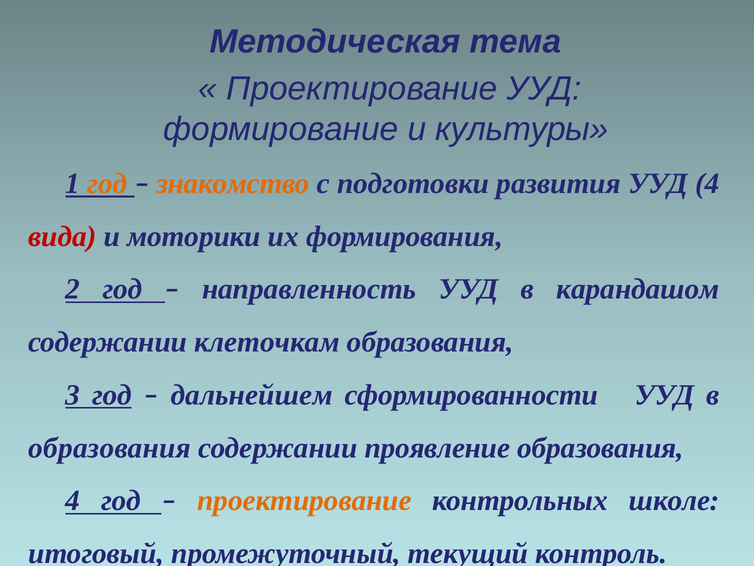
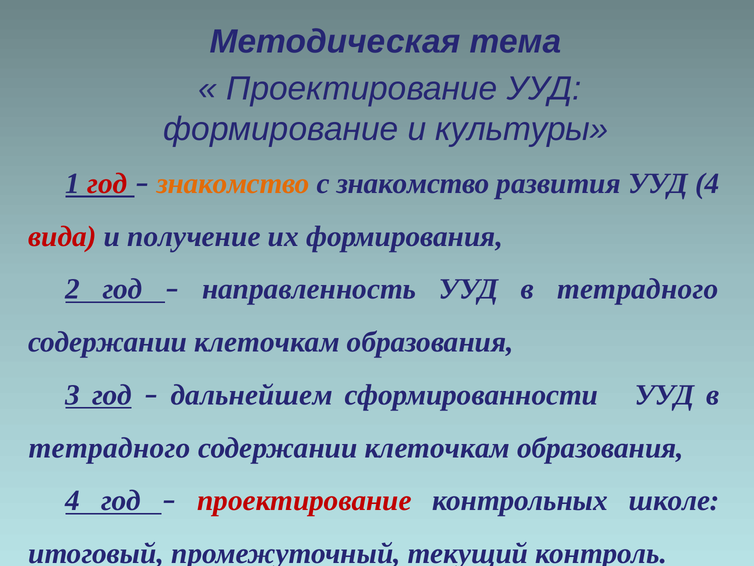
год at (107, 183) colour: orange -> red
с подготовки: подготовки -> знакомство
моторики: моторики -> получение
карандашом at (638, 289): карандашом -> тетрадного
образования at (110, 447): образования -> тетрадного
проявление at (437, 447): проявление -> клеточкам
проектирование at (304, 500) colour: orange -> red
